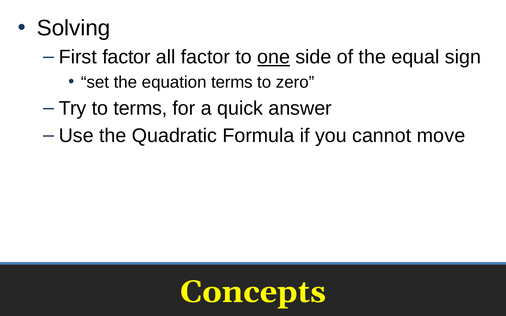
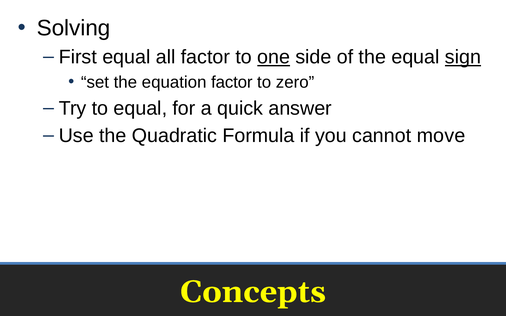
First factor: factor -> equal
sign underline: none -> present
equation terms: terms -> factor
to terms: terms -> equal
